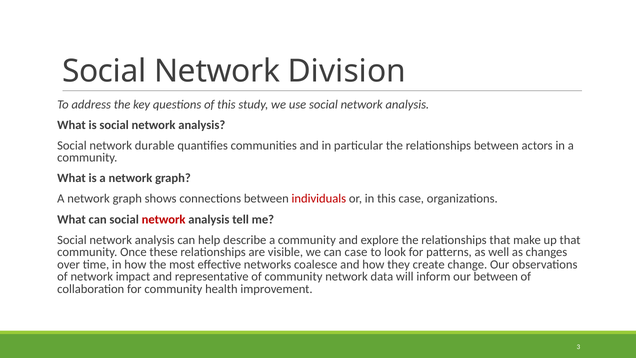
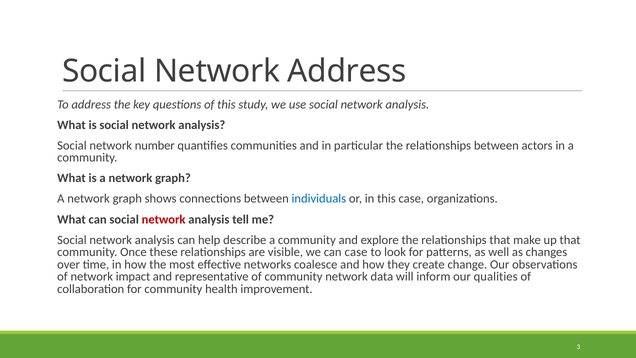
Network Division: Division -> Address
durable: durable -> number
individuals colour: red -> blue
our between: between -> qualities
